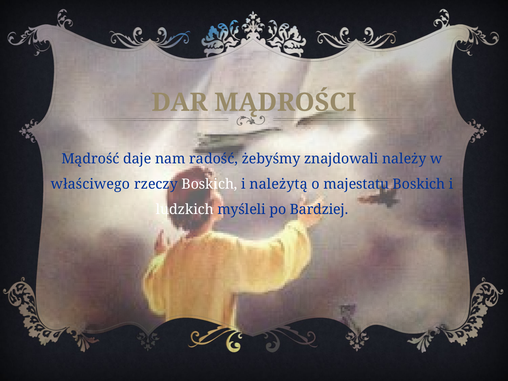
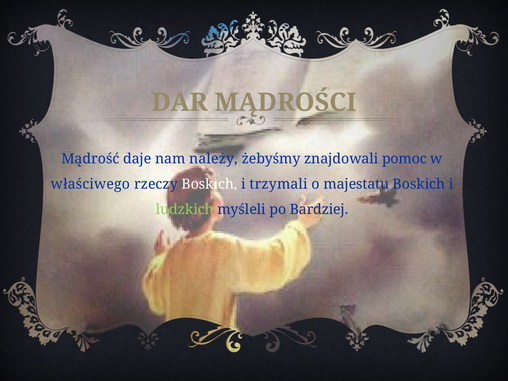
radość: radość -> należy
należy: należy -> pomoc
należytą: należytą -> trzymali
ludzkich colour: white -> light green
